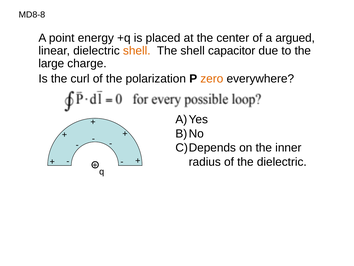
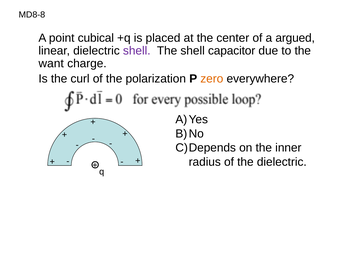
energy: energy -> cubical
shell at (137, 51) colour: orange -> purple
large: large -> want
